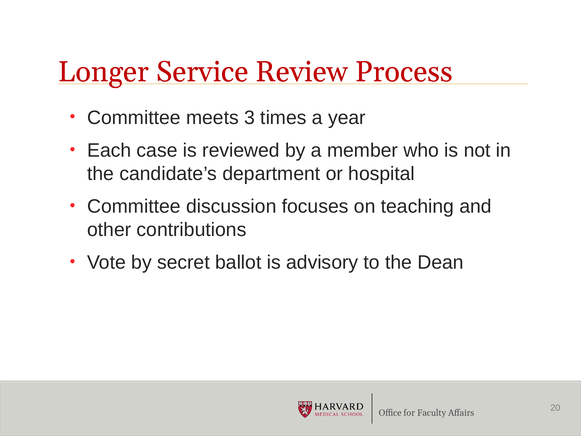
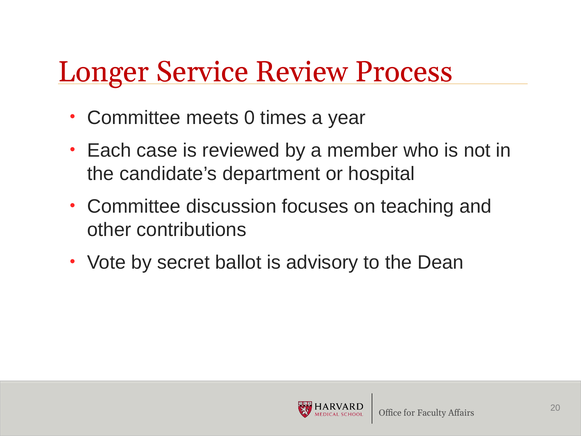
3: 3 -> 0
